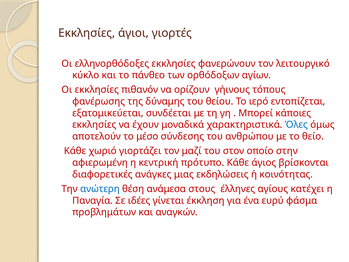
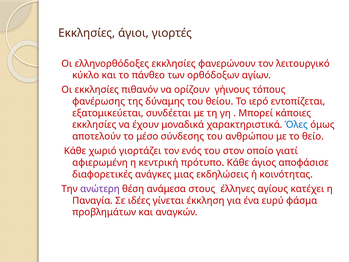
μαζί: μαζί -> ενός
στην: στην -> γιατί
βρίσκονται: βρίσκονται -> αποφάσισε
ανώτερη colour: blue -> purple
